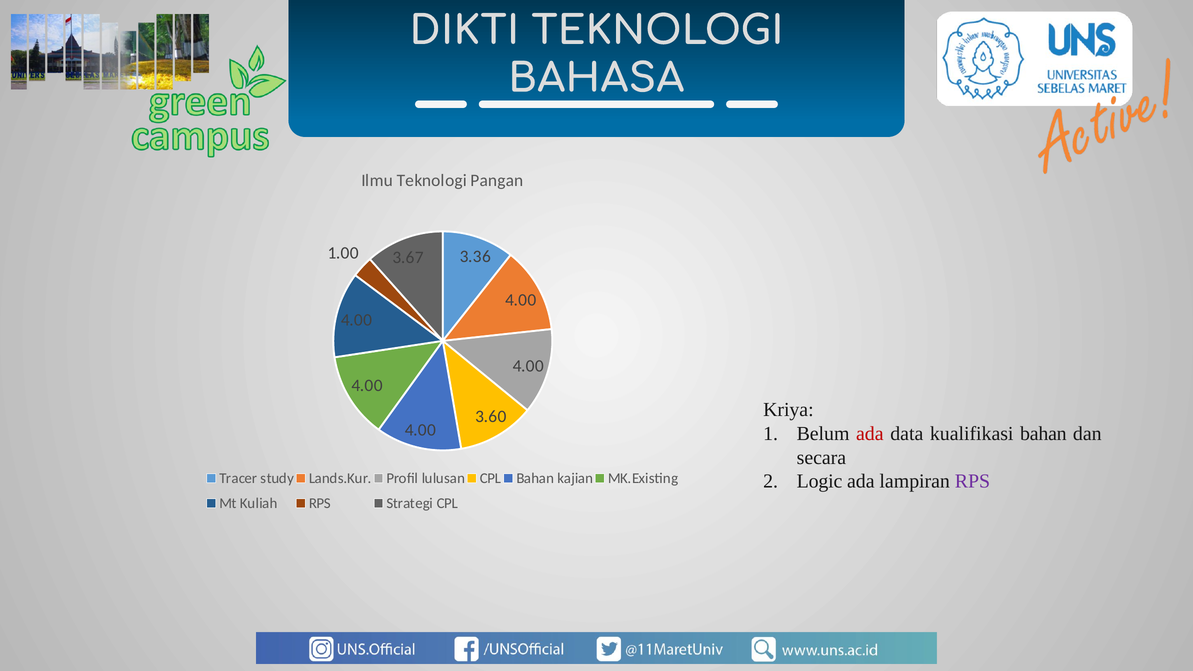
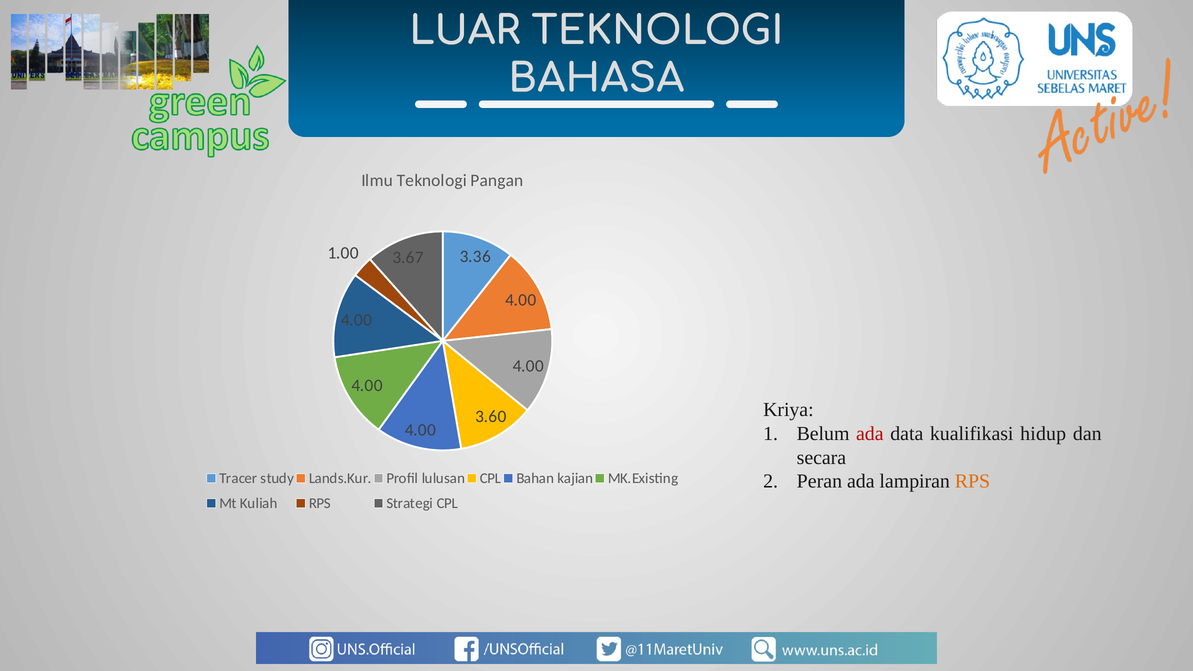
DIKTI: DIKTI -> LUAR
kualifikasi bahan: bahan -> hidup
Logic: Logic -> Peran
RPS at (972, 481) colour: purple -> orange
